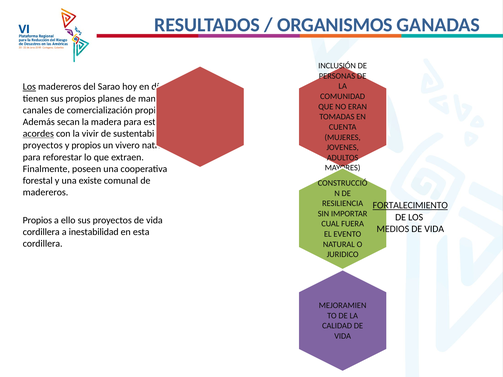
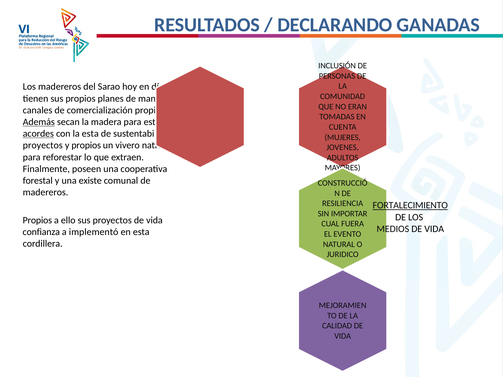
ORGANISMOS: ORGANISMOS -> DECLARANDO
Los at (29, 87) underline: present -> none
Además underline: none -> present
la vivir: vivir -> esta
cordillera at (41, 232): cordillera -> confianza
inestabilidad: inestabilidad -> implementó
